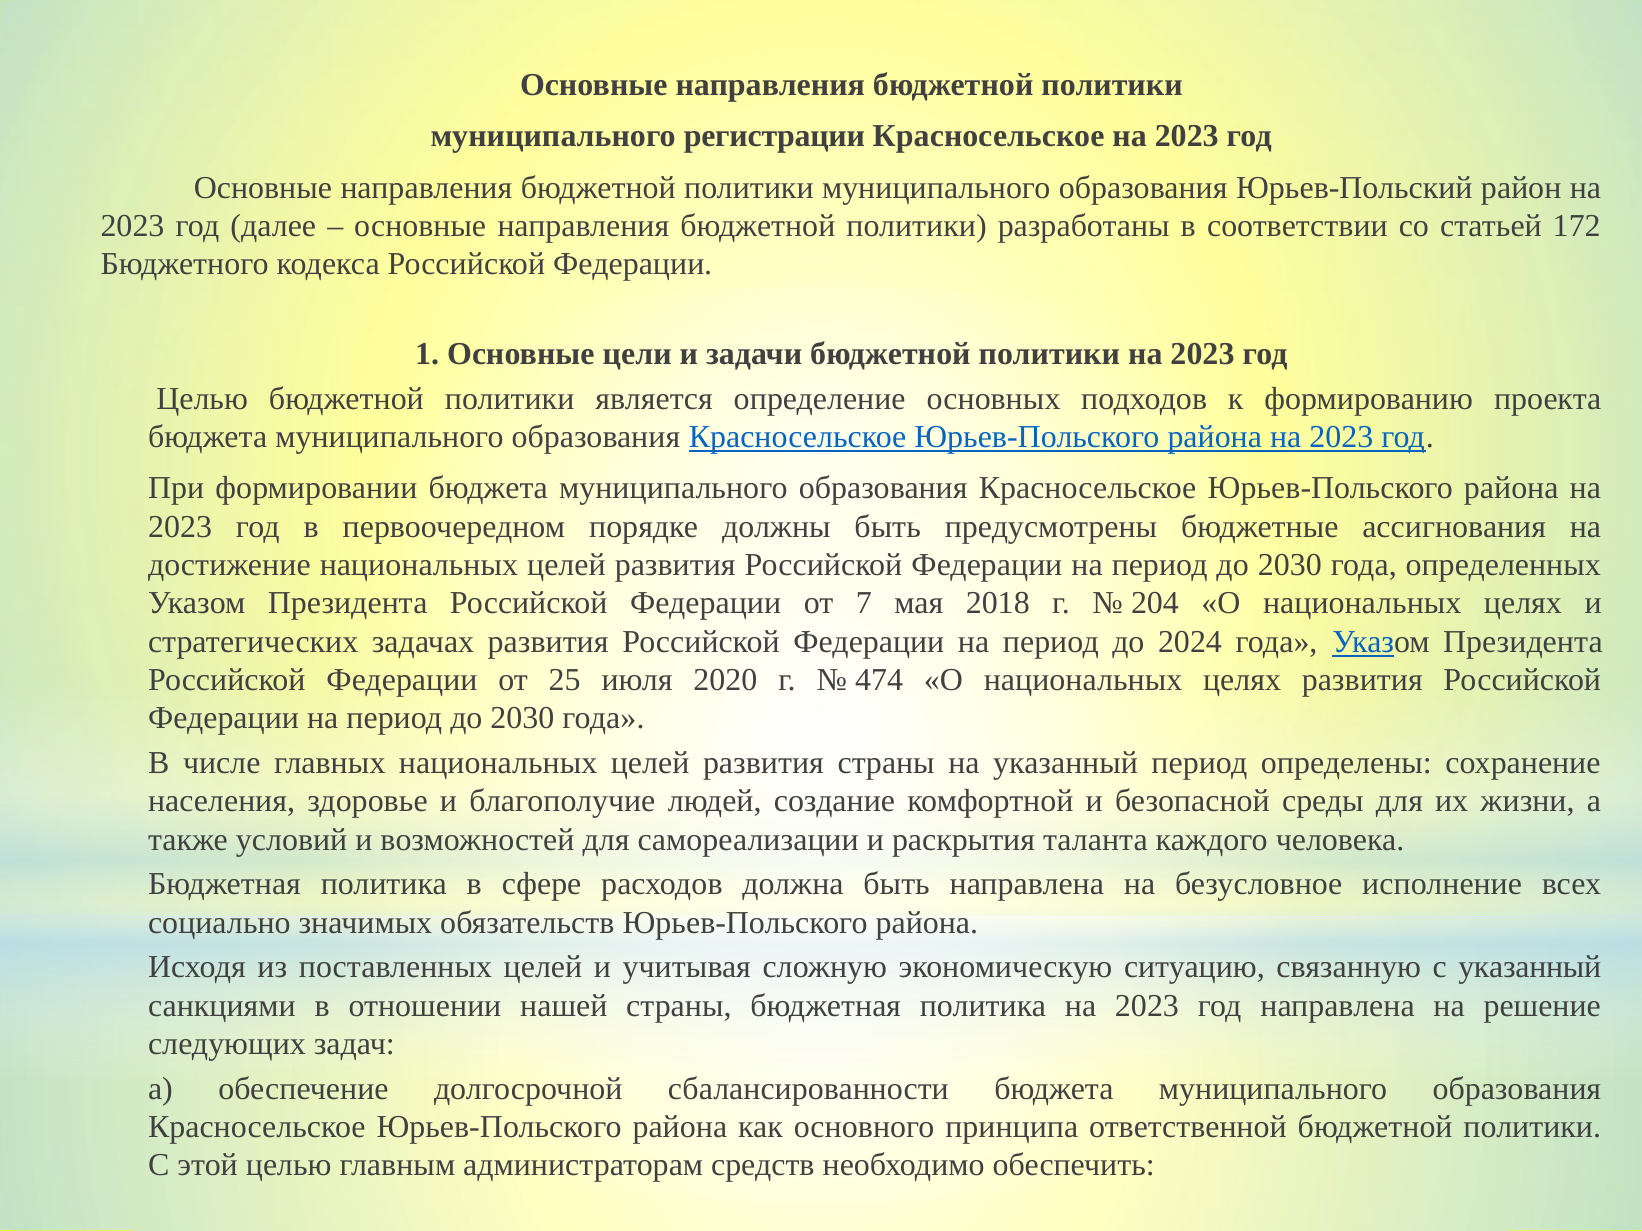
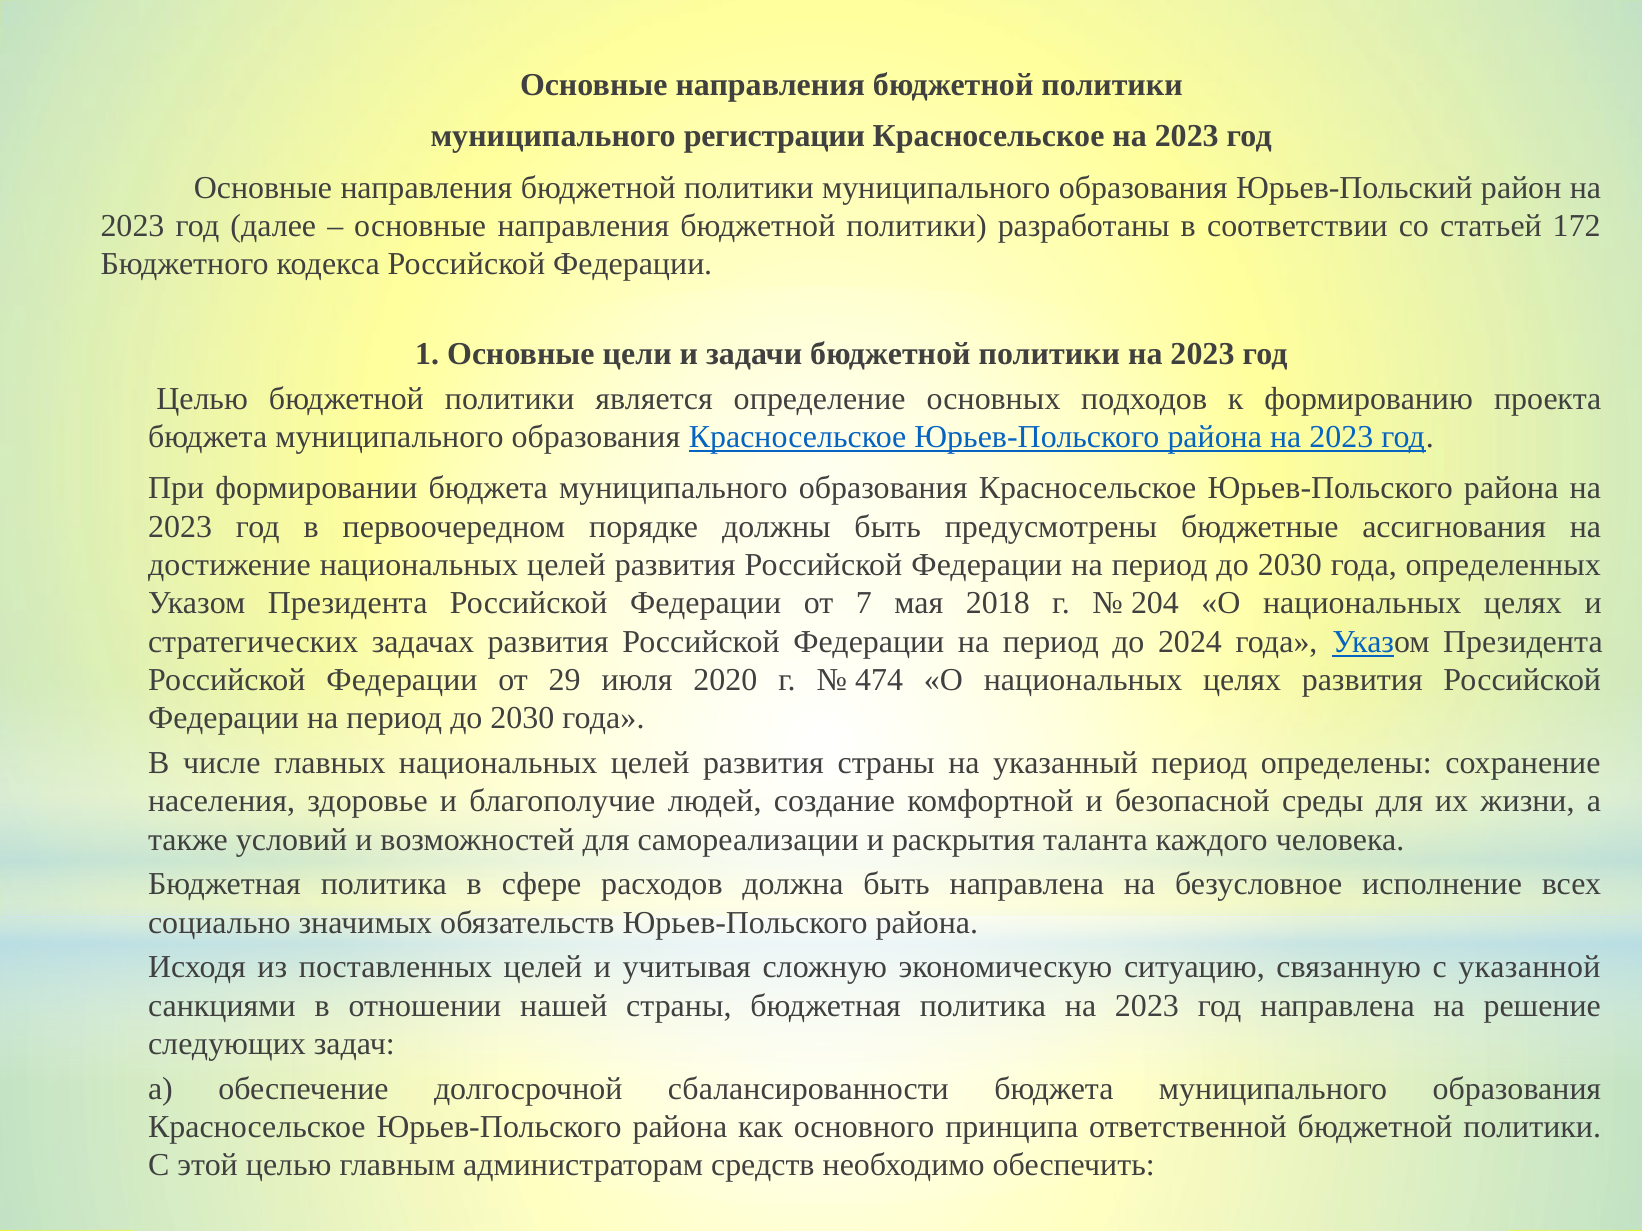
25: 25 -> 29
с указанный: указанный -> указанной
